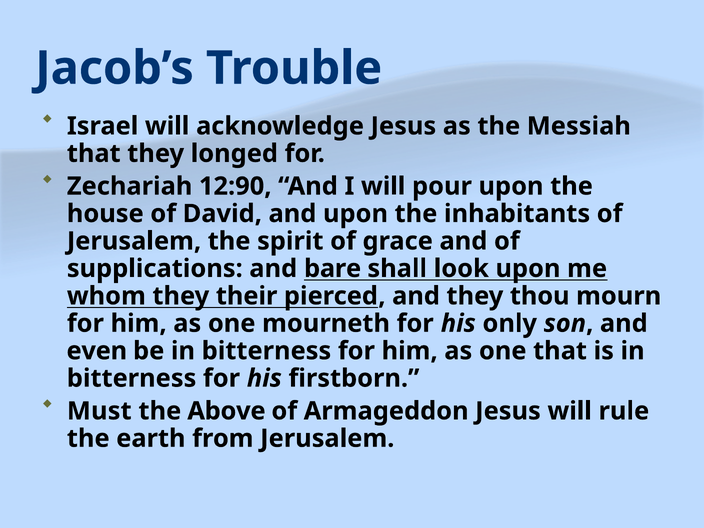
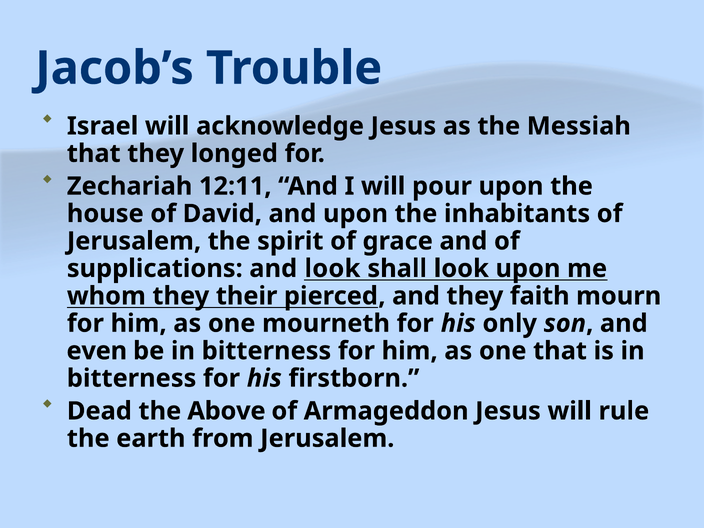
12:90: 12:90 -> 12:11
and bare: bare -> look
thou: thou -> faith
Must: Must -> Dead
